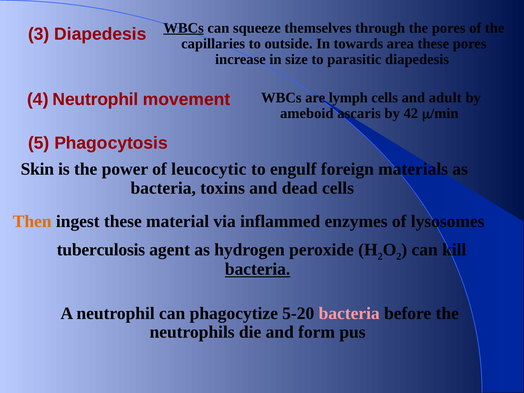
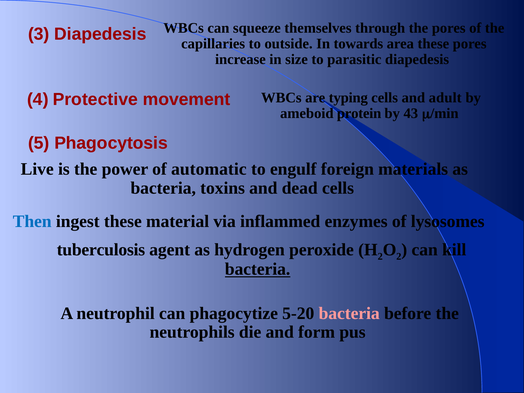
WBCs at (184, 28) underline: present -> none
4 Neutrophil: Neutrophil -> Protective
lymph: lymph -> typing
ascaris: ascaris -> protein
42: 42 -> 43
Skin: Skin -> Live
leucocytic: leucocytic -> automatic
Then colour: orange -> blue
